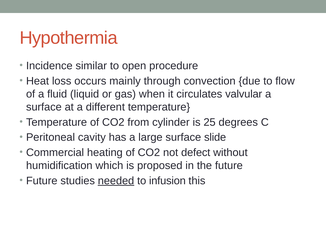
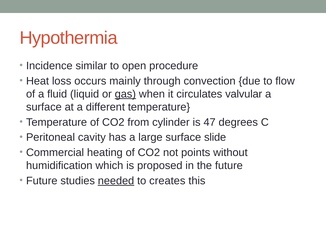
gas underline: none -> present
25: 25 -> 47
defect: defect -> points
infusion: infusion -> creates
